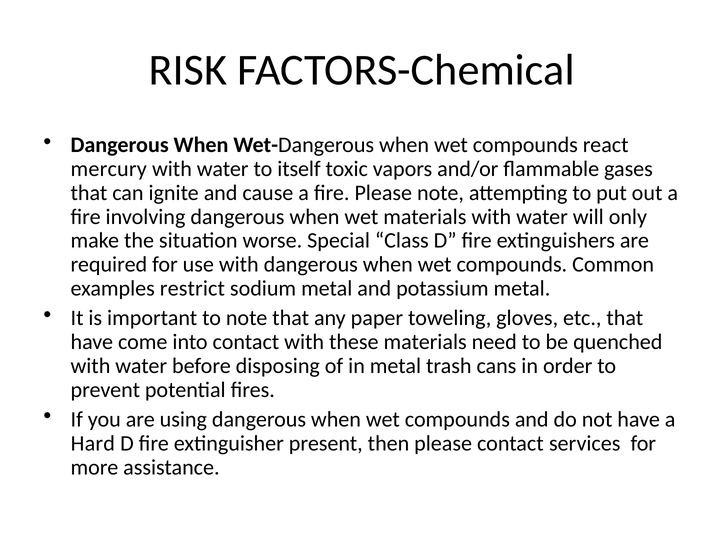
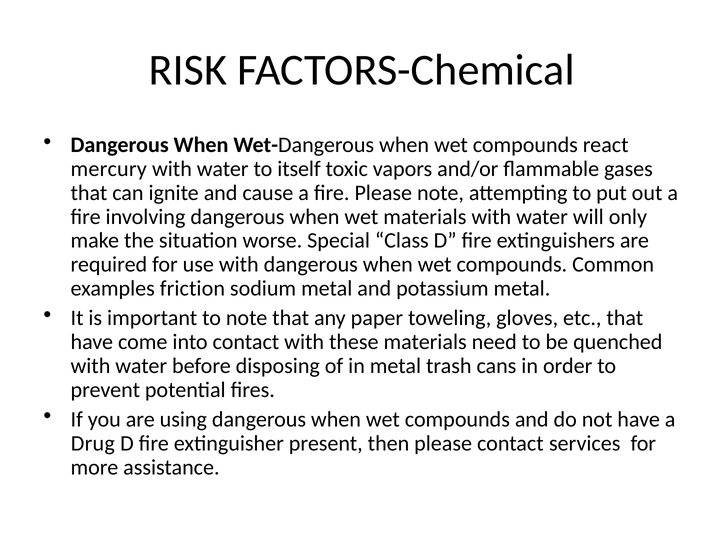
restrict: restrict -> friction
Hard: Hard -> Drug
